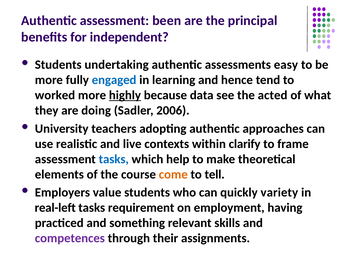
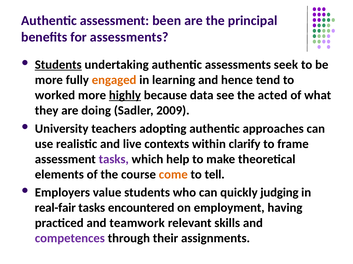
for independent: independent -> assessments
Students at (58, 65) underline: none -> present
easy: easy -> seek
engaged colour: blue -> orange
2006: 2006 -> 2009
tasks at (114, 160) colour: blue -> purple
variety: variety -> judging
real-left: real-left -> real-fair
requirement: requirement -> encountered
something: something -> teamwork
